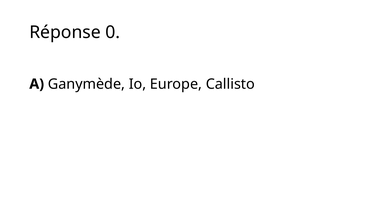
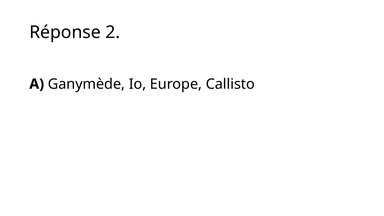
0: 0 -> 2
